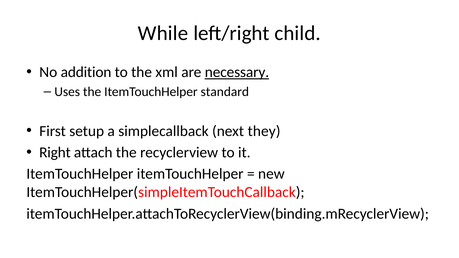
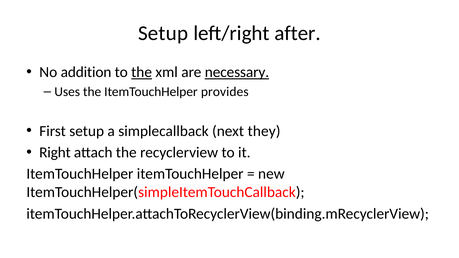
While at (163, 33): While -> Setup
child: child -> after
the at (142, 72) underline: none -> present
standard: standard -> provides
